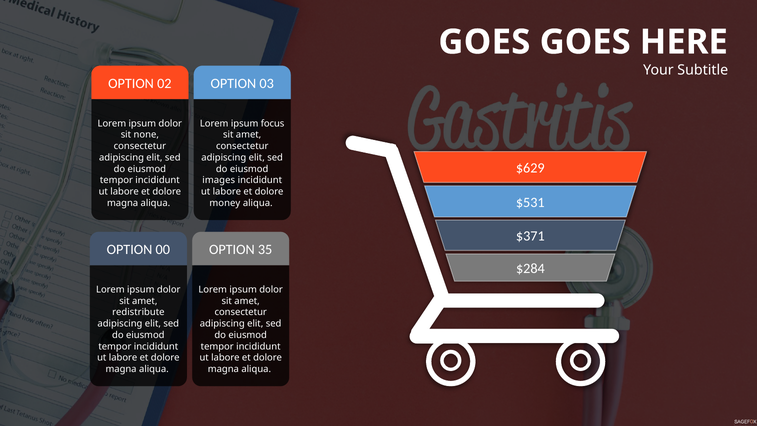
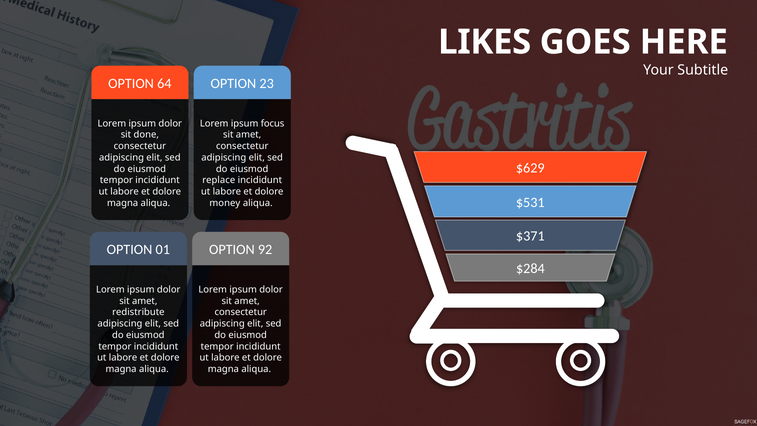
GOES at (484, 42): GOES -> LIKES
02: 02 -> 64
03: 03 -> 23
none: none -> done
images: images -> replace
00: 00 -> 01
35: 35 -> 92
